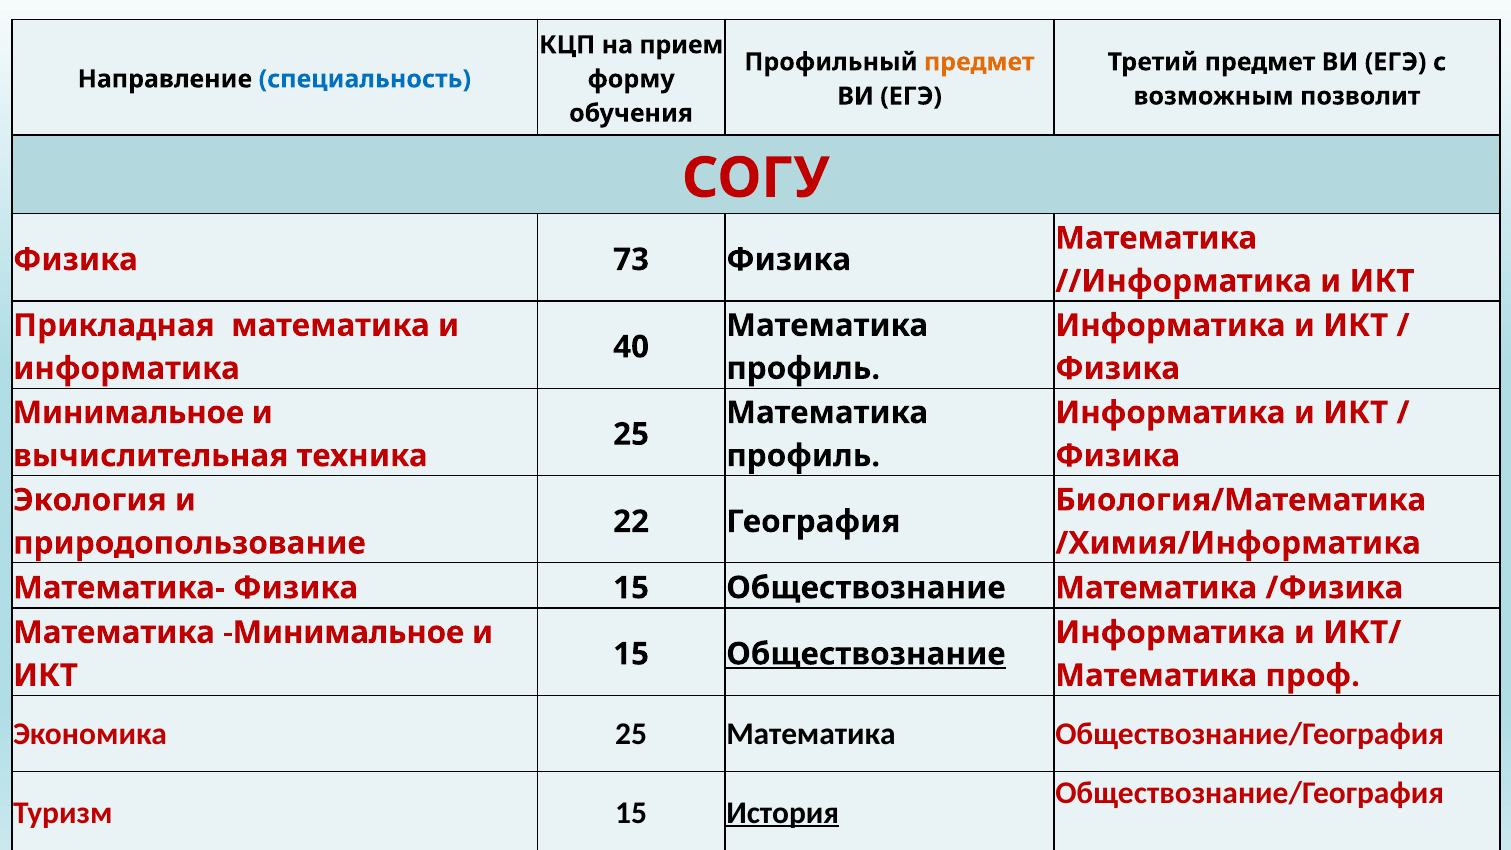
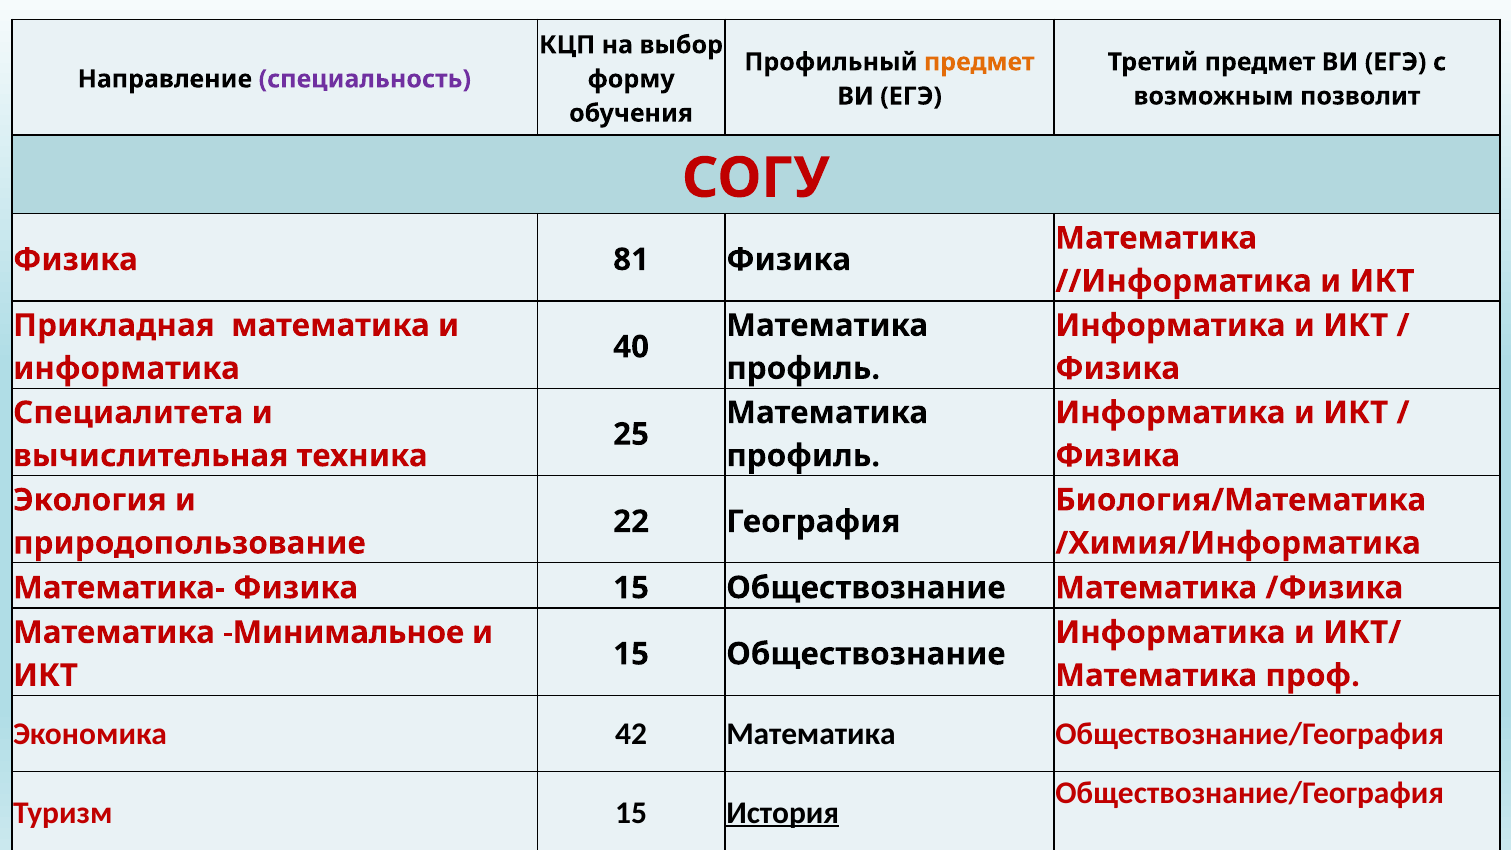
прием: прием -> выбор
специальность colour: blue -> purple
73: 73 -> 81
Минимальное at (128, 413): Минимальное -> Специалитета
Обществознание at (866, 654) underline: present -> none
Экономика 25: 25 -> 42
